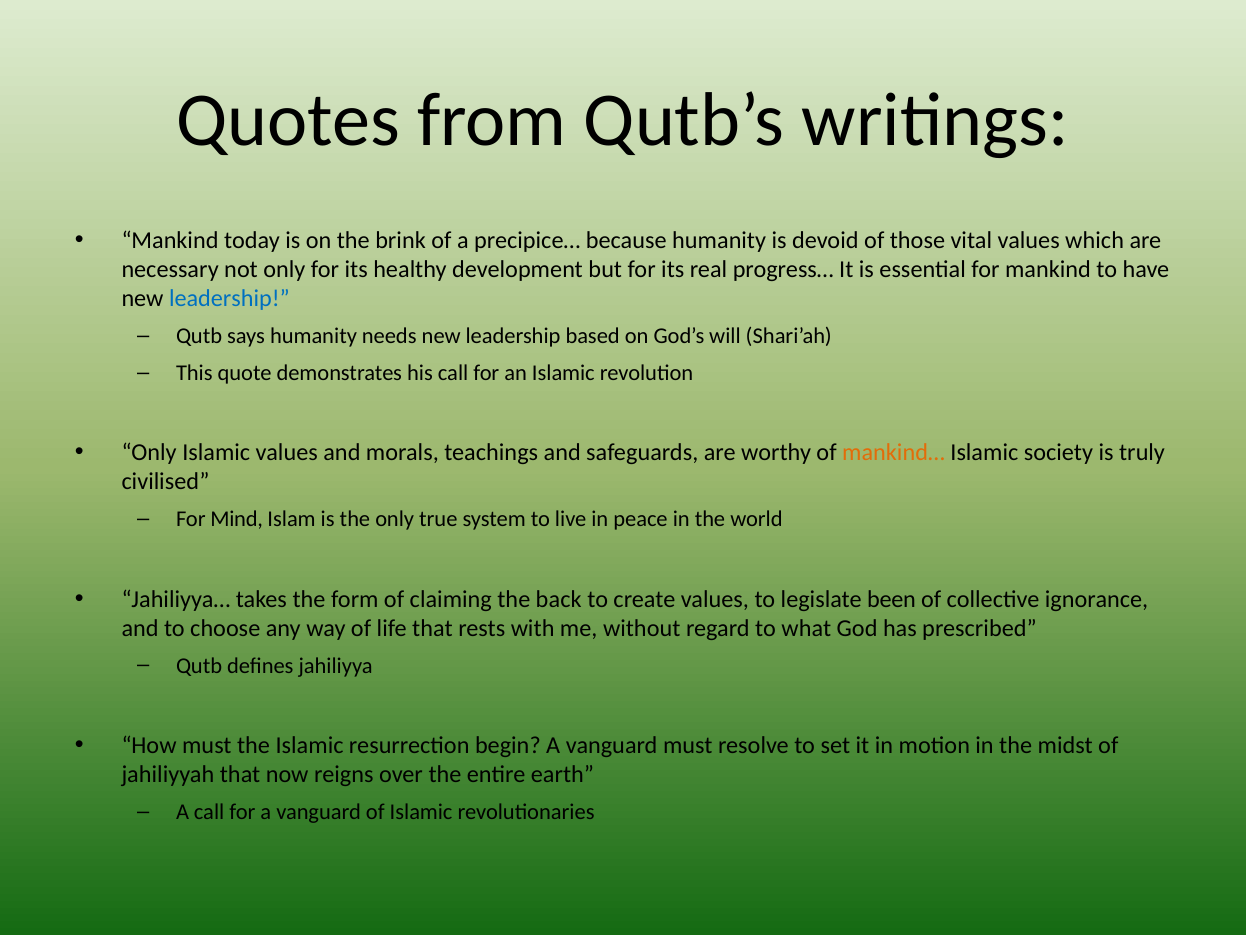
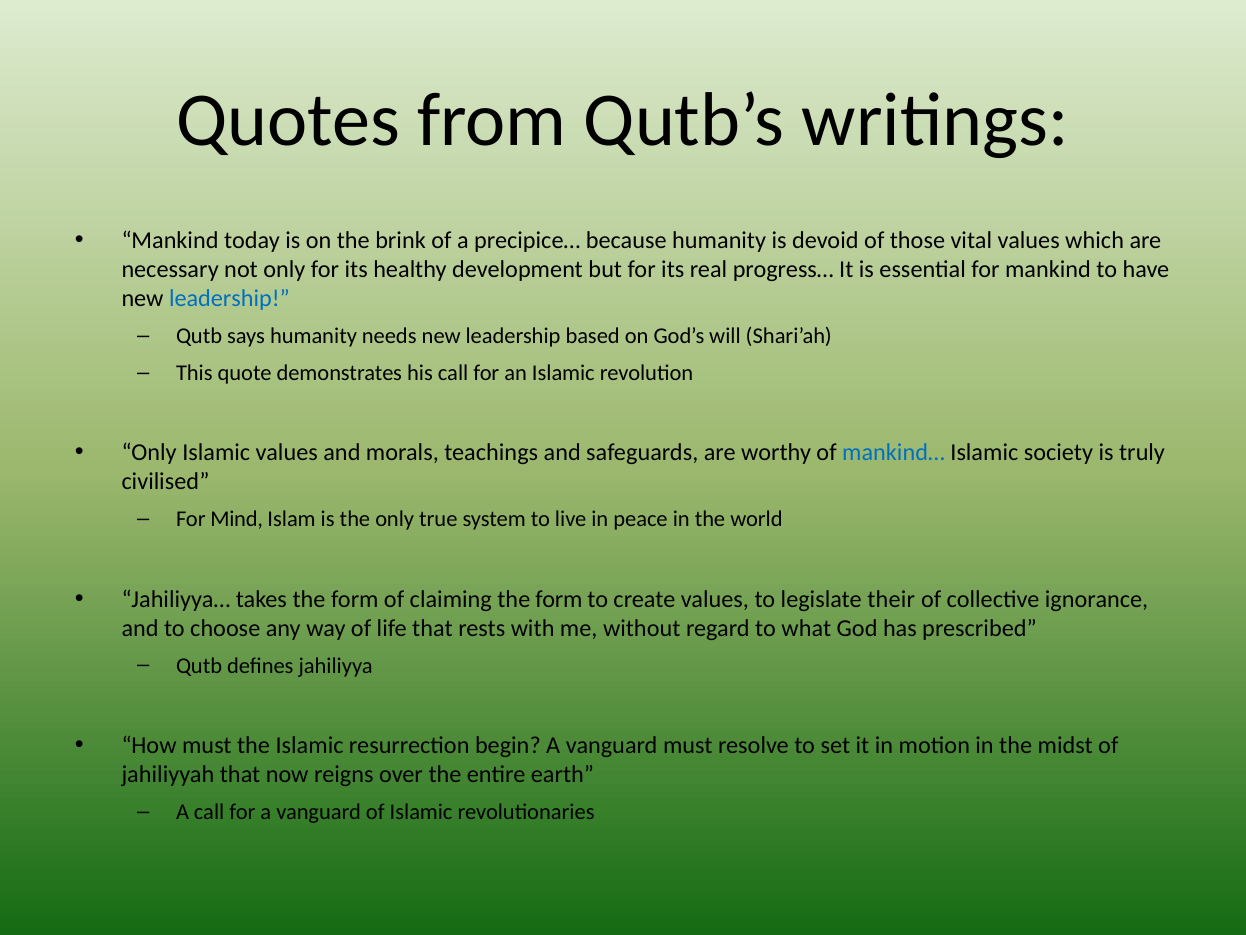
mankind… colour: orange -> blue
claiming the back: back -> form
been: been -> their
